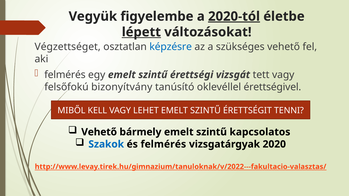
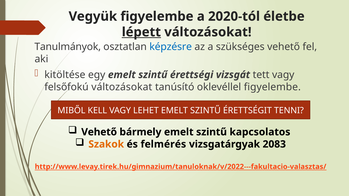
2020-tól underline: present -> none
Végzettséget: Végzettséget -> Tanulmányok
felmérés at (65, 75): felmérés -> kitöltése
felsőfokú bizonyítvány: bizonyítvány -> változásokat
oklevéllel érettségivel: érettségivel -> figyelembe
Szakok colour: blue -> orange
2020: 2020 -> 2083
